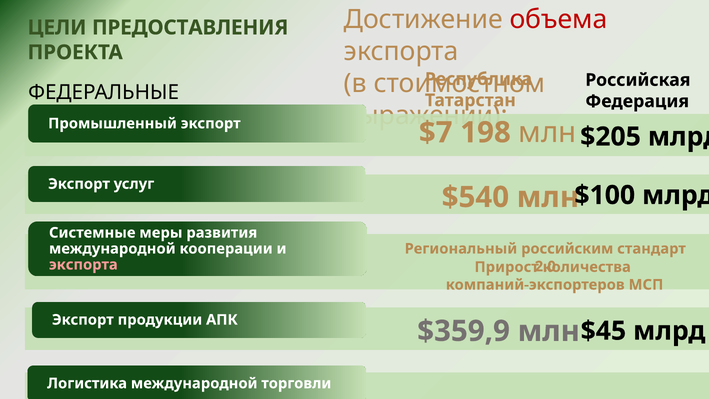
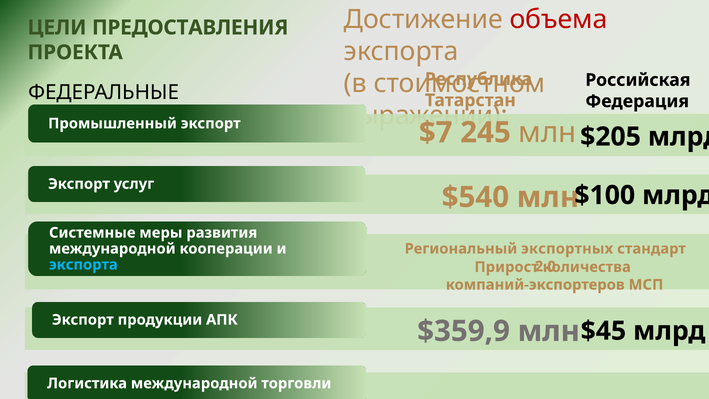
198: 198 -> 245
российским: российским -> экспортных
экспорта at (83, 265) colour: pink -> light blue
